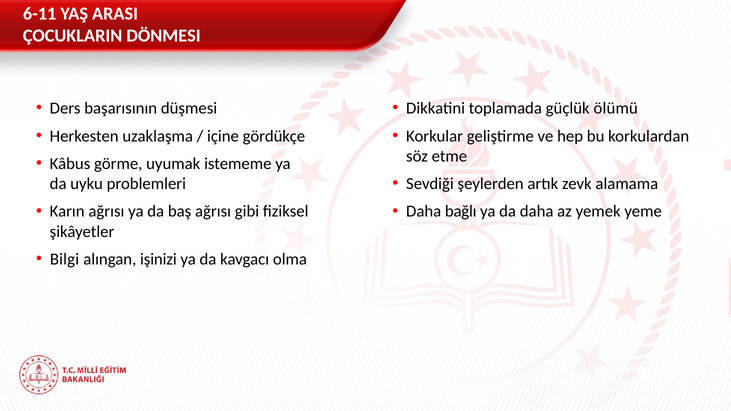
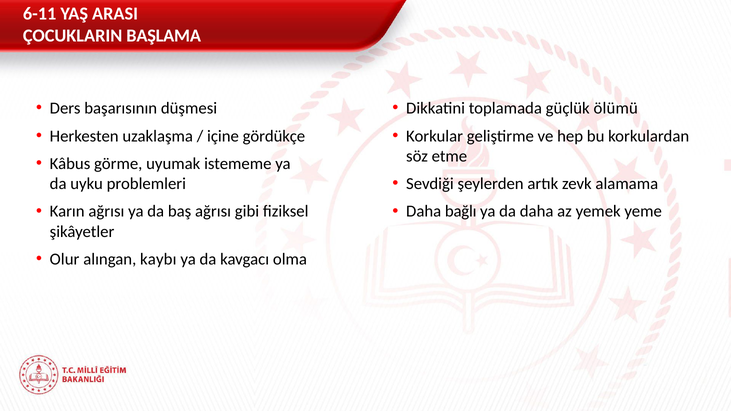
DÖNMESI: DÖNMESI -> BAŞLAMA
Bilgi: Bilgi -> Olur
işinizi: işinizi -> kaybı
